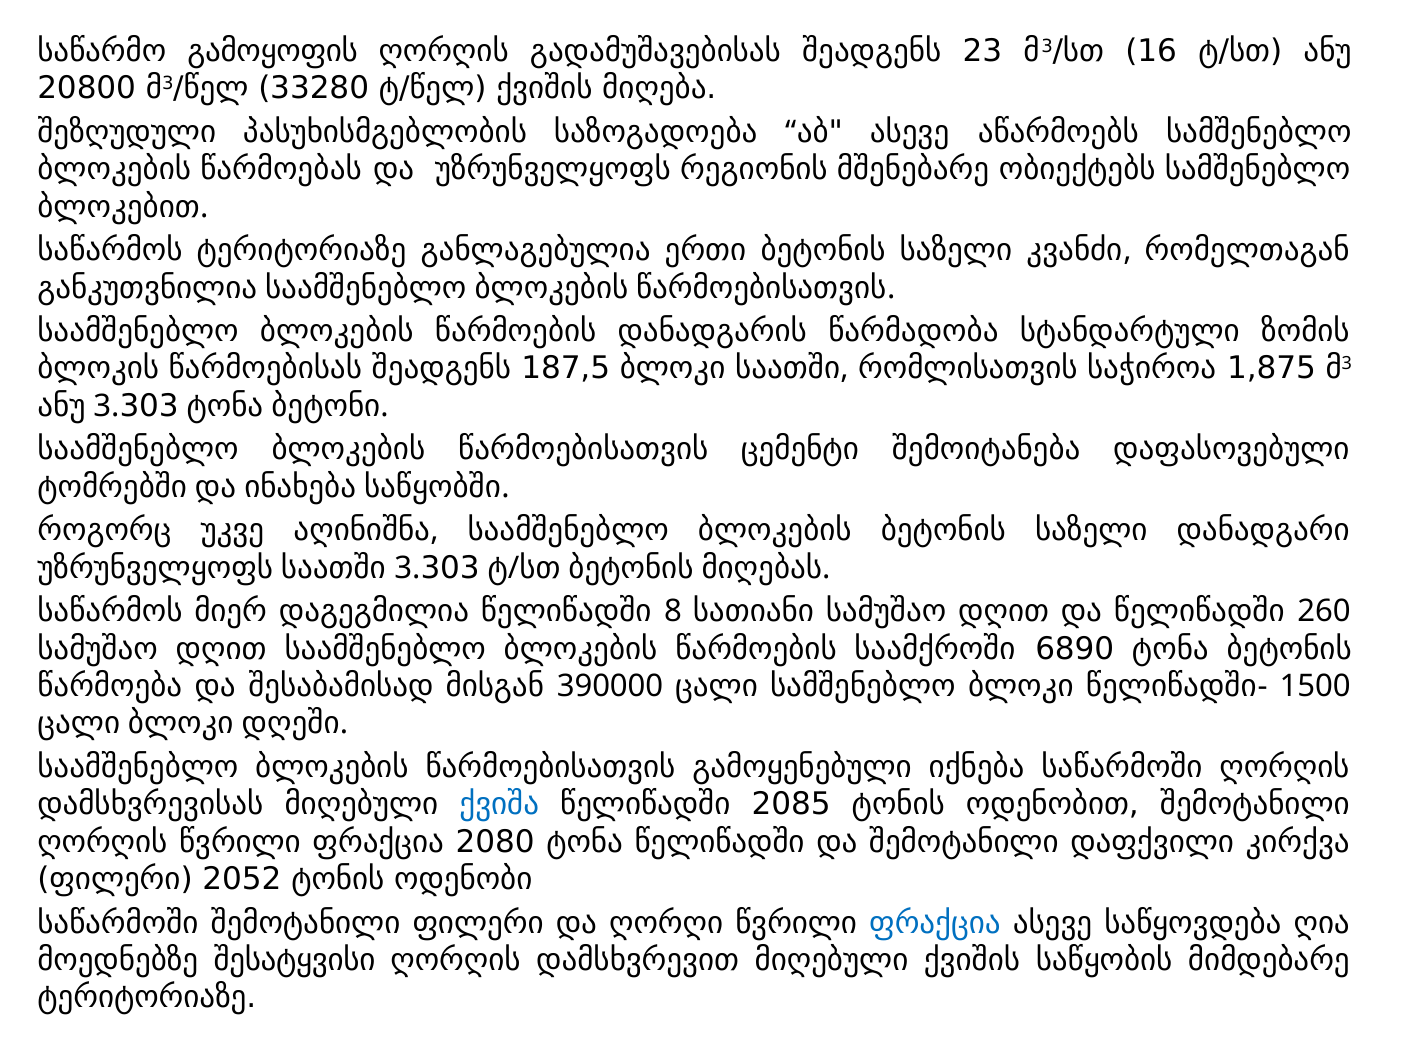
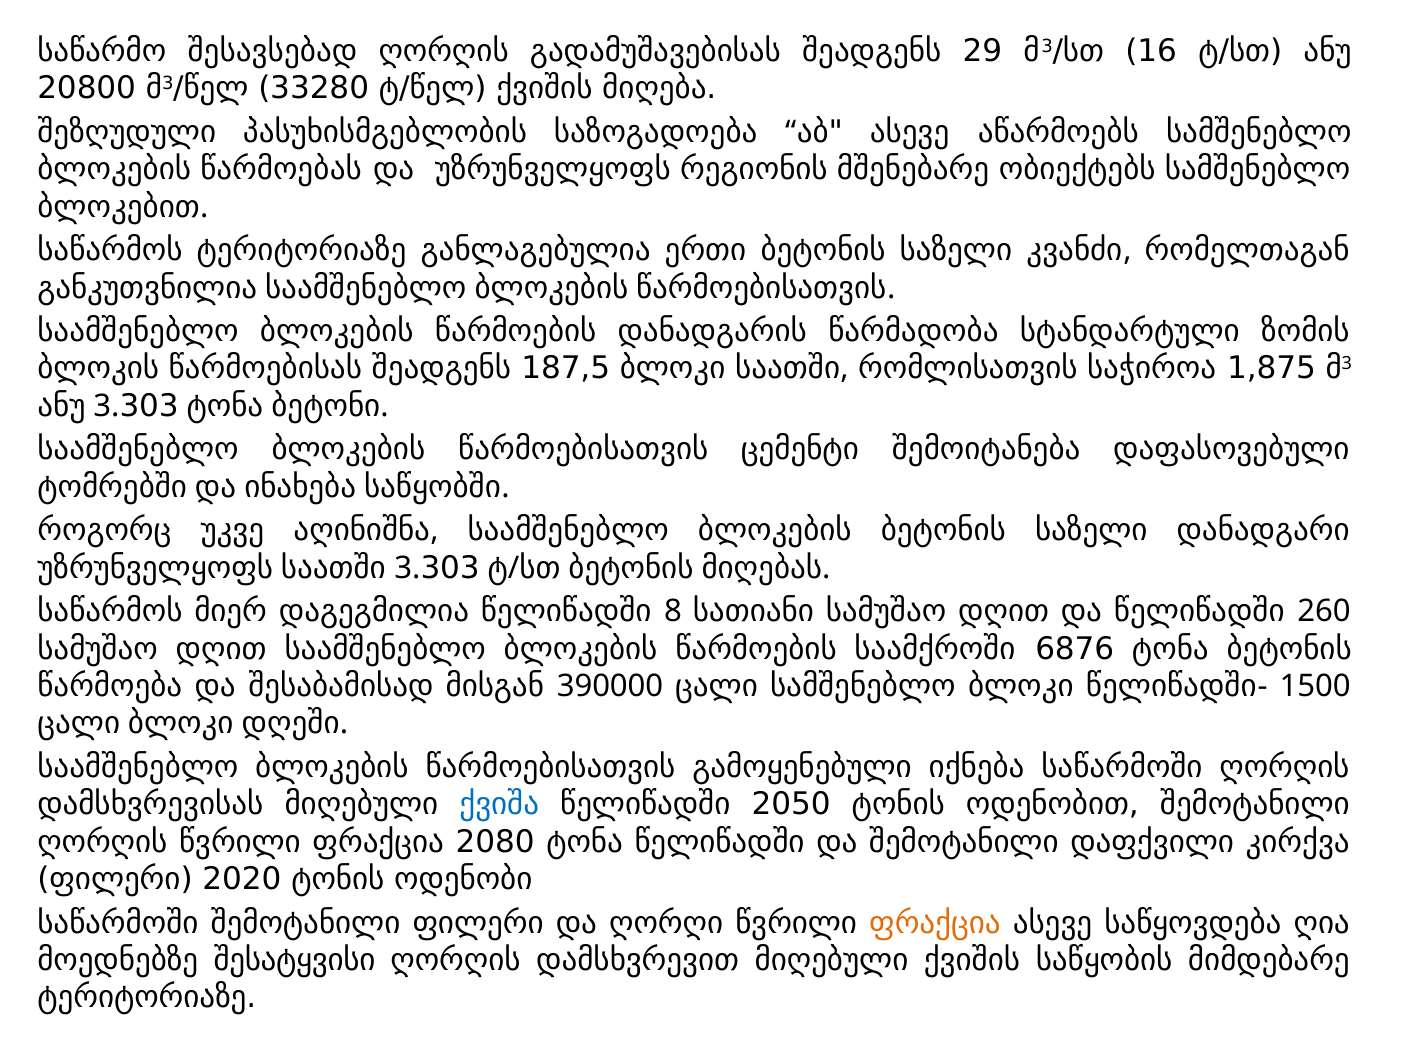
გამოყოფის: გამოყოფის -> შესავსებად
23: 23 -> 29
6890: 6890 -> 6876
2085: 2085 -> 2050
2052: 2052 -> 2020
ფრაქცია at (935, 923) colour: blue -> orange
